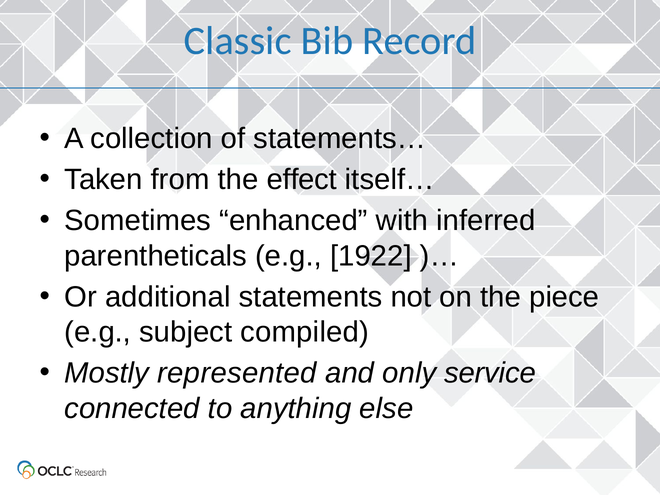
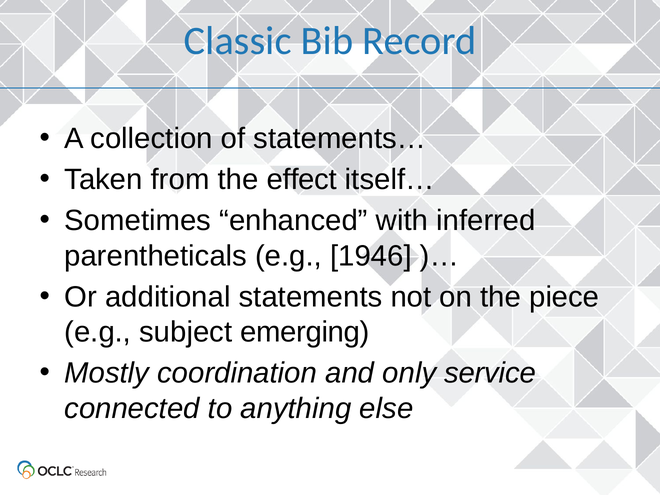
1922: 1922 -> 1946
compiled: compiled -> emerging
represented: represented -> coordination
